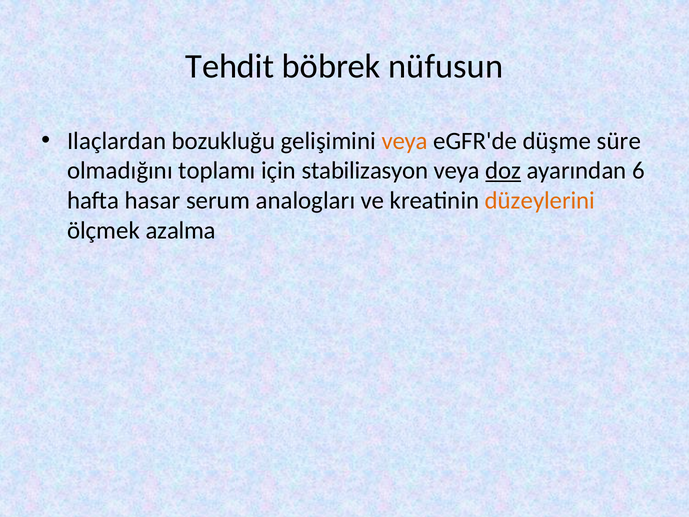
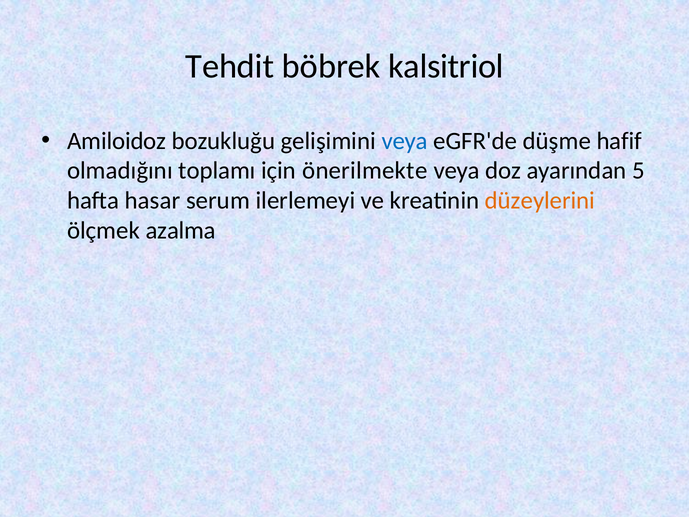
nüfusun: nüfusun -> kalsitriol
Ilaçlardan: Ilaçlardan -> Amiloidoz
veya at (405, 141) colour: orange -> blue
süre: süre -> hafif
stabilizasyon: stabilizasyon -> önerilmekte
doz underline: present -> none
6: 6 -> 5
analogları: analogları -> ilerlemeyi
